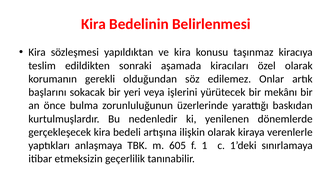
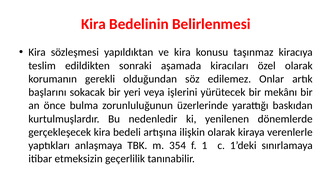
605: 605 -> 354
